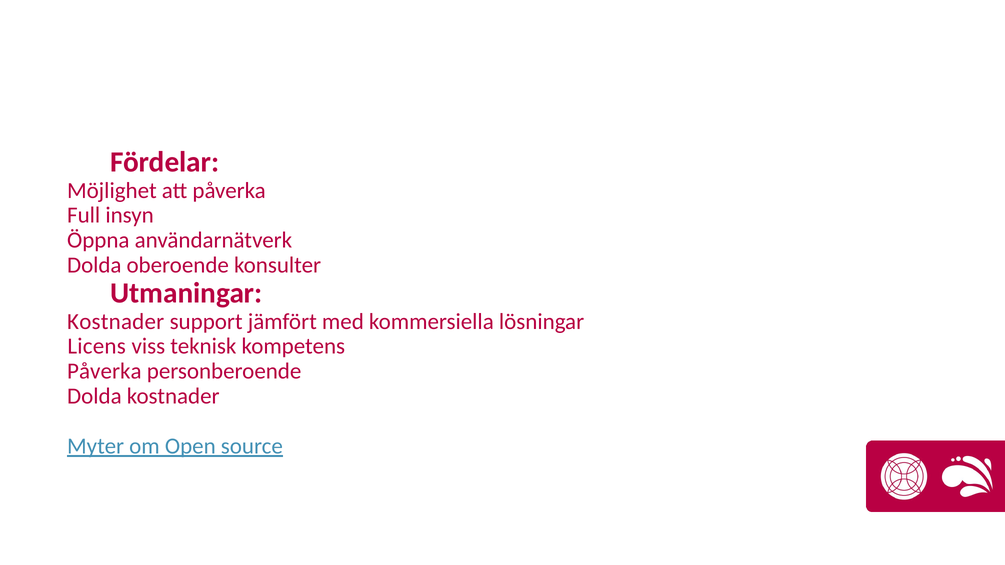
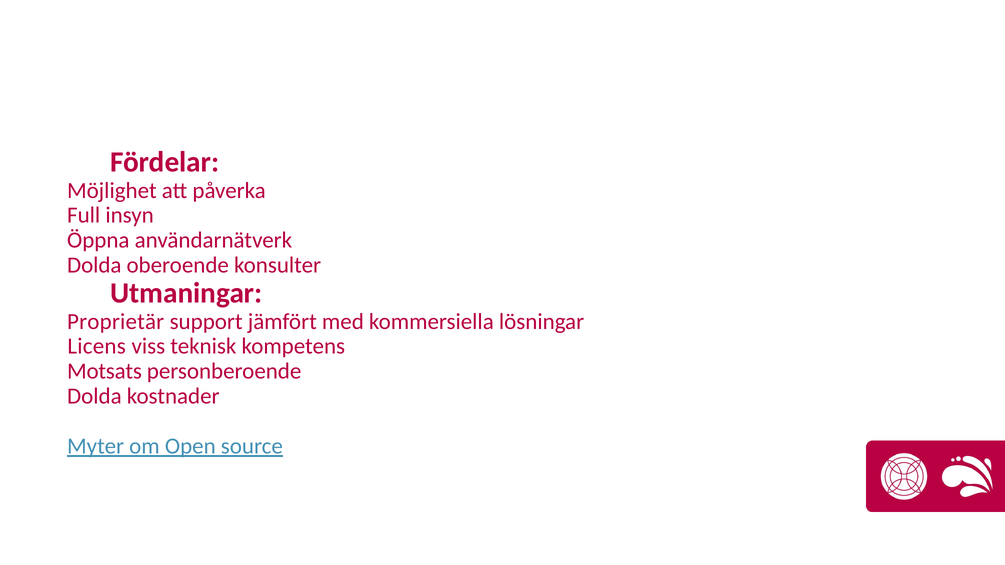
Kostnader at (116, 322): Kostnader -> Proprietär
Påverka at (104, 371): Påverka -> Motsats
